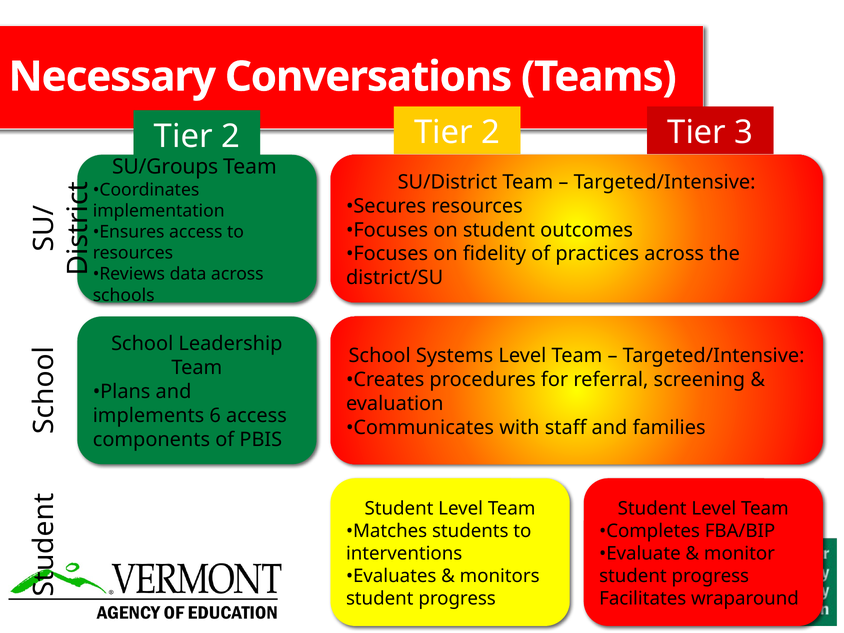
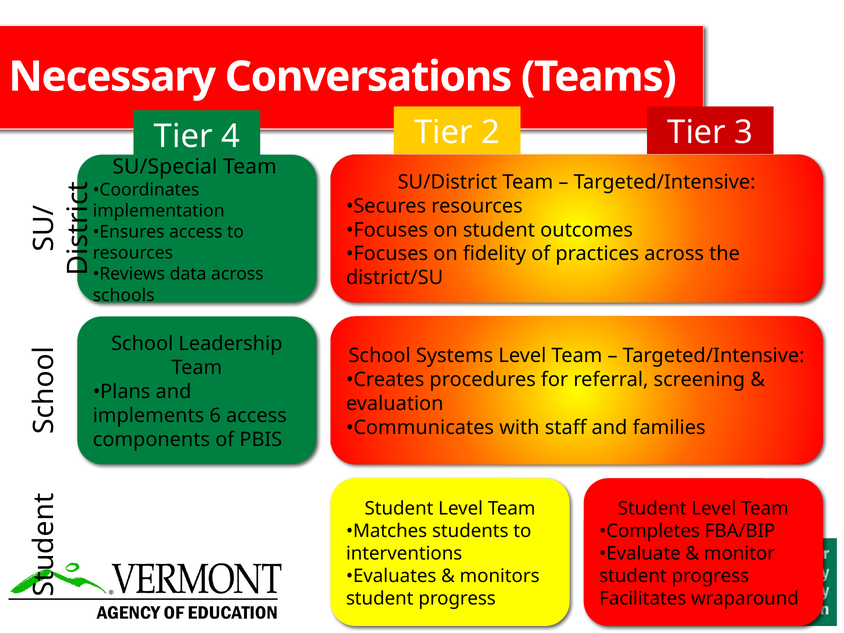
2 at (230, 136): 2 -> 4
SU/Groups: SU/Groups -> SU/Special
